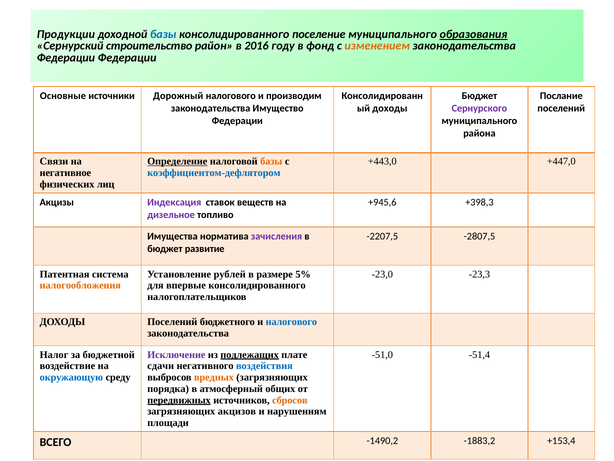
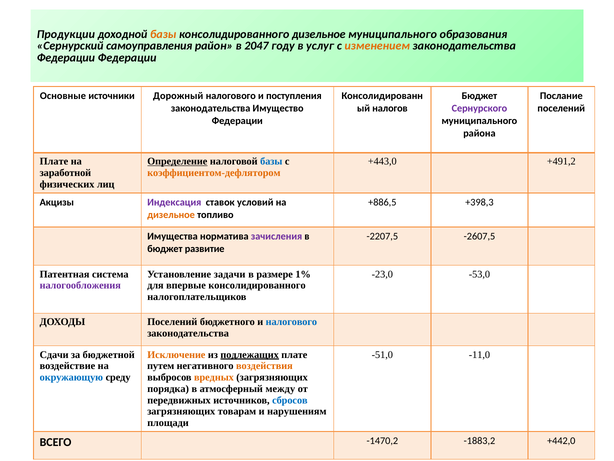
базы at (163, 34) colour: blue -> orange
консолидированного поселение: поселение -> дизельное
образования underline: present -> none
строительство: строительство -> самоуправления
2016: 2016 -> 2047
фонд: фонд -> услуг
производим: производим -> поступления
доходы at (390, 108): доходы -> налогов
Связи at (54, 161): Связи -> Плате
базы at (271, 161) colour: orange -> blue
+447,0: +447,0 -> +491,2
негативное: негативное -> заработной
коэффициентом-дефлятором colour: blue -> orange
веществ: веществ -> условий
+945,6: +945,6 -> +886,5
дизельное at (171, 215) colour: purple -> orange
-2807,5: -2807,5 -> -2607,5
рублей: рублей -> задачи
5%: 5% -> 1%
-23,3: -23,3 -> -53,0
налогообложения colour: orange -> purple
Налог: Налог -> Сдачи
Исключение colour: purple -> orange
-51,4: -51,4 -> -11,0
сдачи: сдачи -> путем
воздействия colour: blue -> orange
общих: общих -> между
передвижных underline: present -> none
сбросов colour: orange -> blue
акцизов: акцизов -> товарам
-1490,2: -1490,2 -> -1470,2
+153,4: +153,4 -> +442,0
